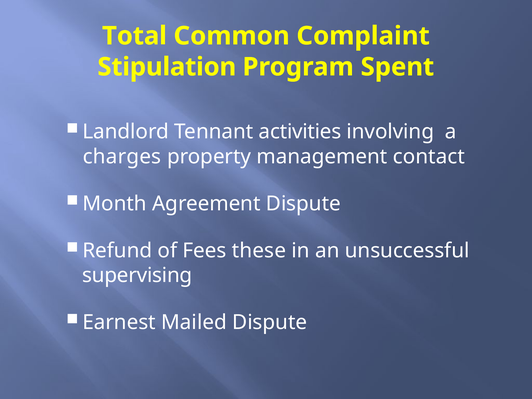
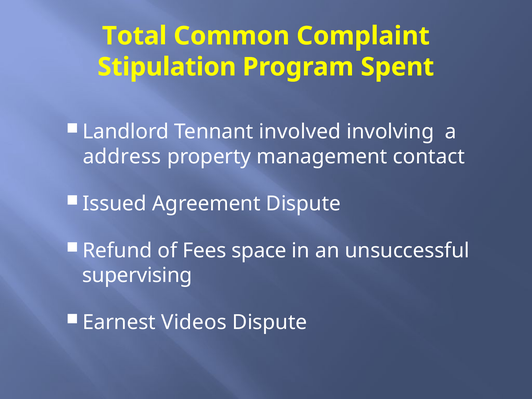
activities: activities -> involved
charges: charges -> address
Month: Month -> Issued
these: these -> space
Mailed: Mailed -> Videos
